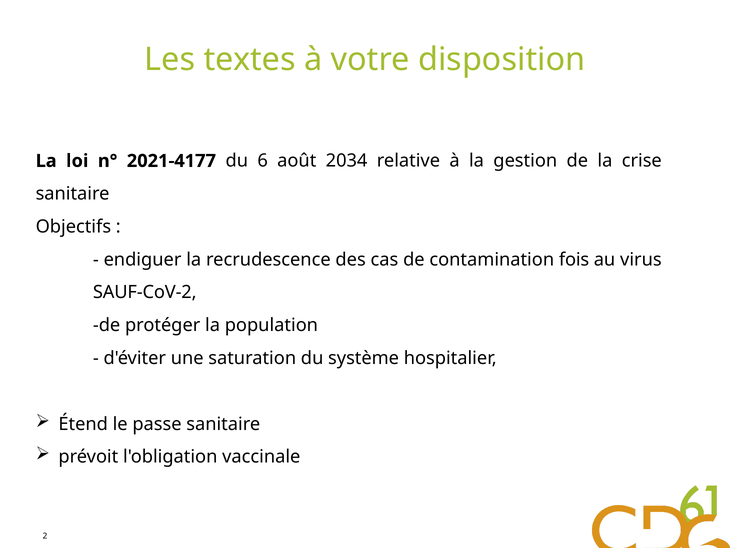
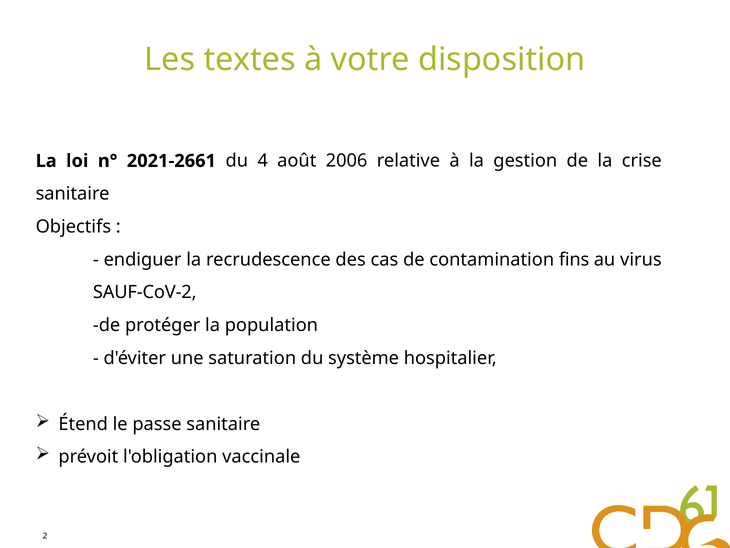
2021-4177: 2021-4177 -> 2021-2661
6: 6 -> 4
2034: 2034 -> 2006
fois: fois -> fins
